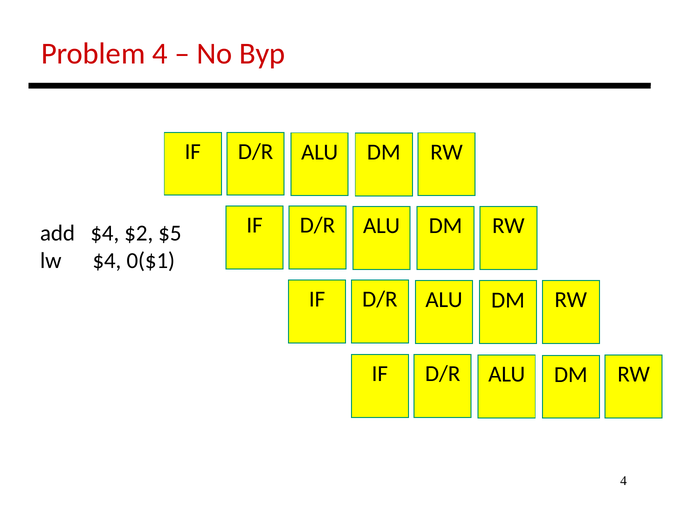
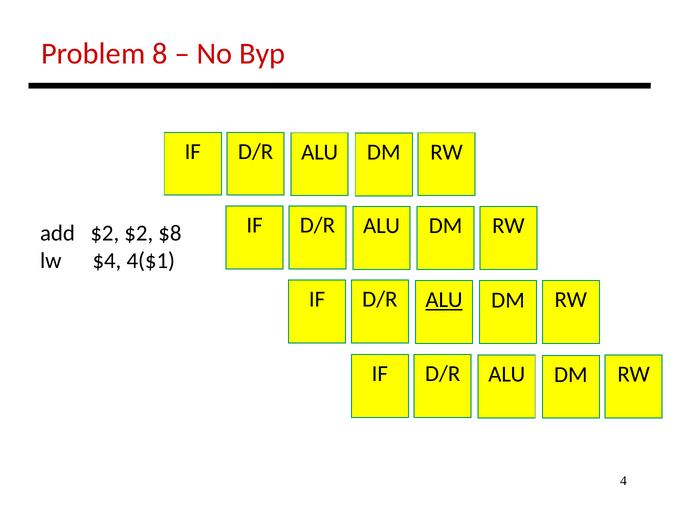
Problem 4: 4 -> 8
add $4: $4 -> $2
$5: $5 -> $8
0($1: 0($1 -> 4($1
ALU at (444, 300) underline: none -> present
